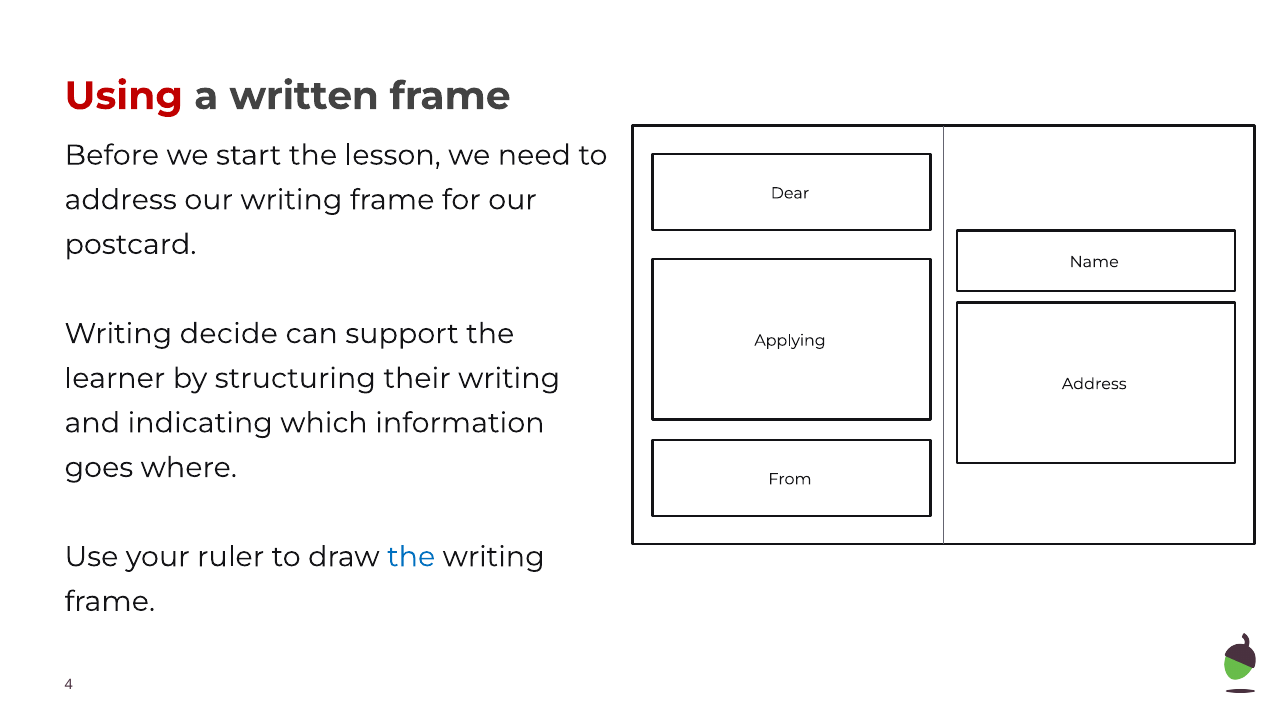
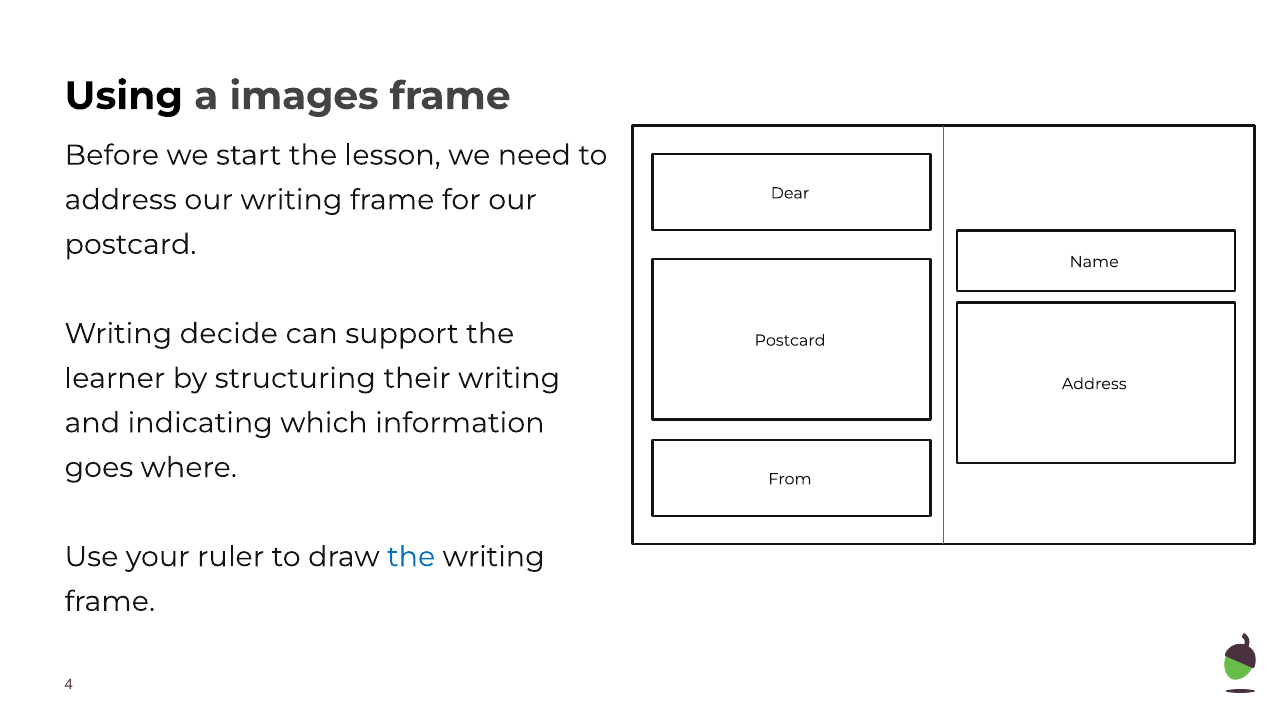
Using colour: red -> black
written: written -> images
Applying at (790, 340): Applying -> Postcard
